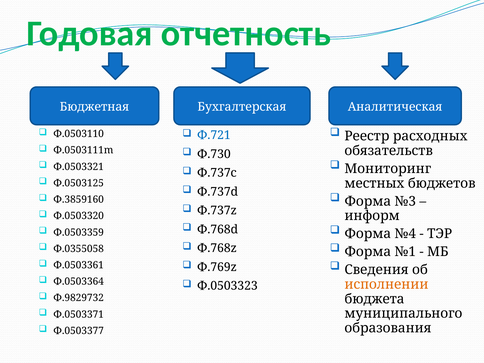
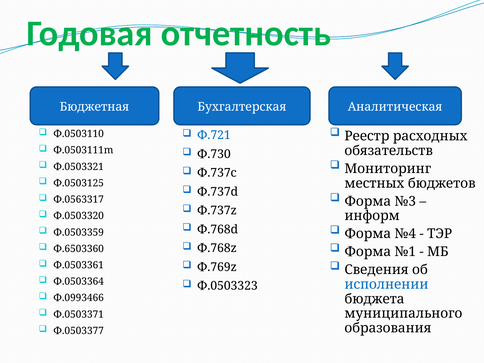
Ф.3859160: Ф.3859160 -> Ф.0563317
Ф.0355058: Ф.0355058 -> Ф.6503360
исполнении colour: orange -> blue
Ф.9829732: Ф.9829732 -> Ф.0993466
